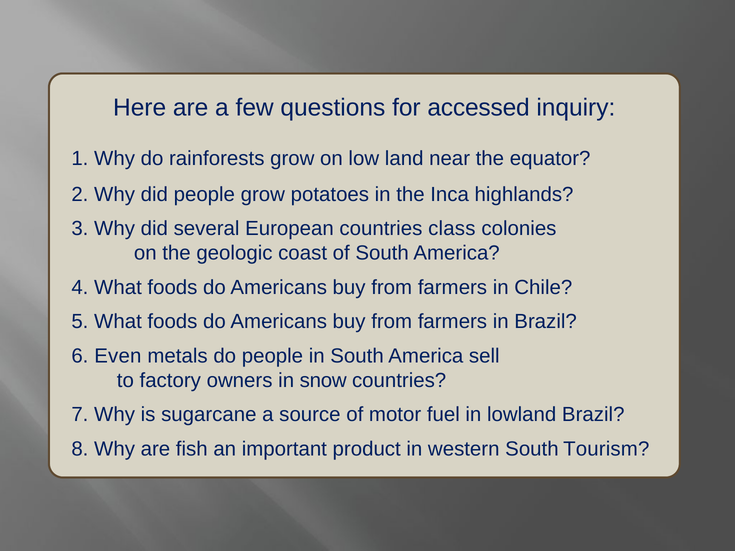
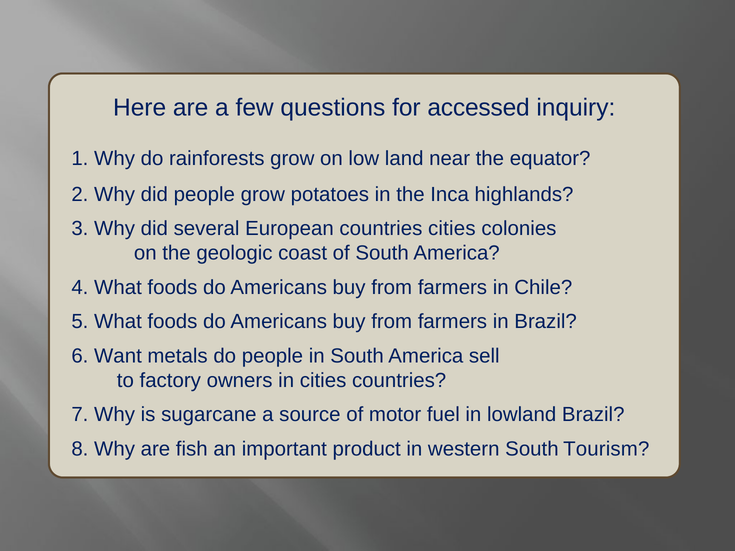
countries class: class -> cities
Even: Even -> Want
in snow: snow -> cities
